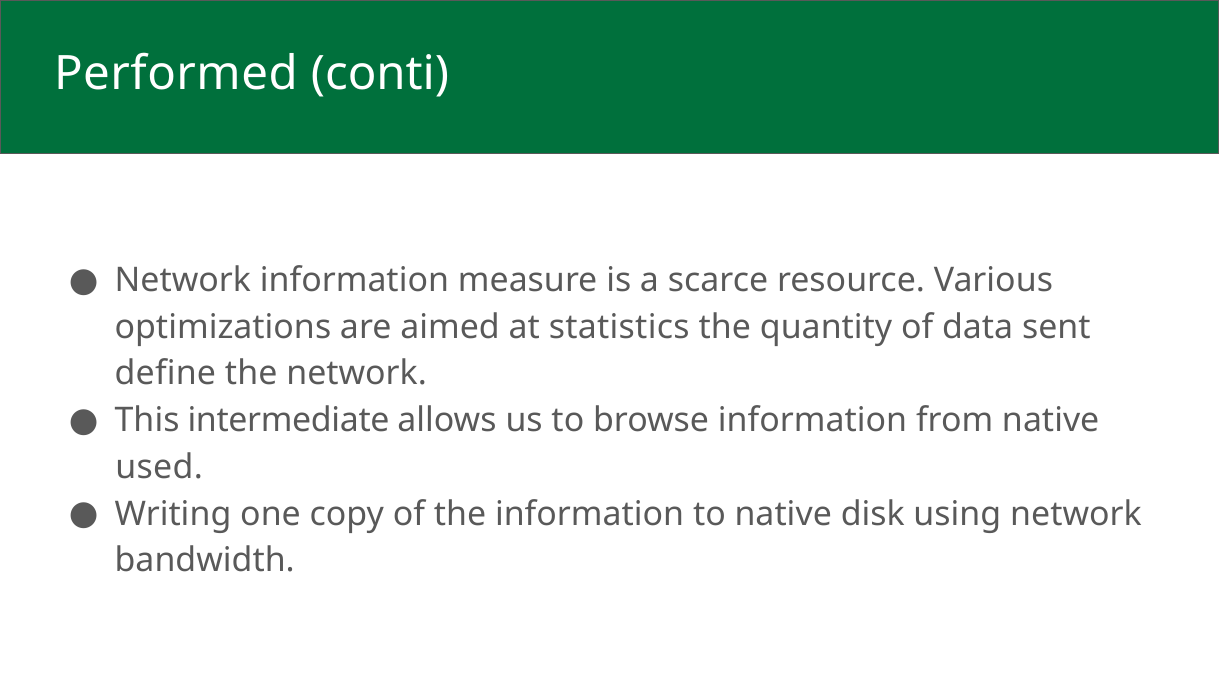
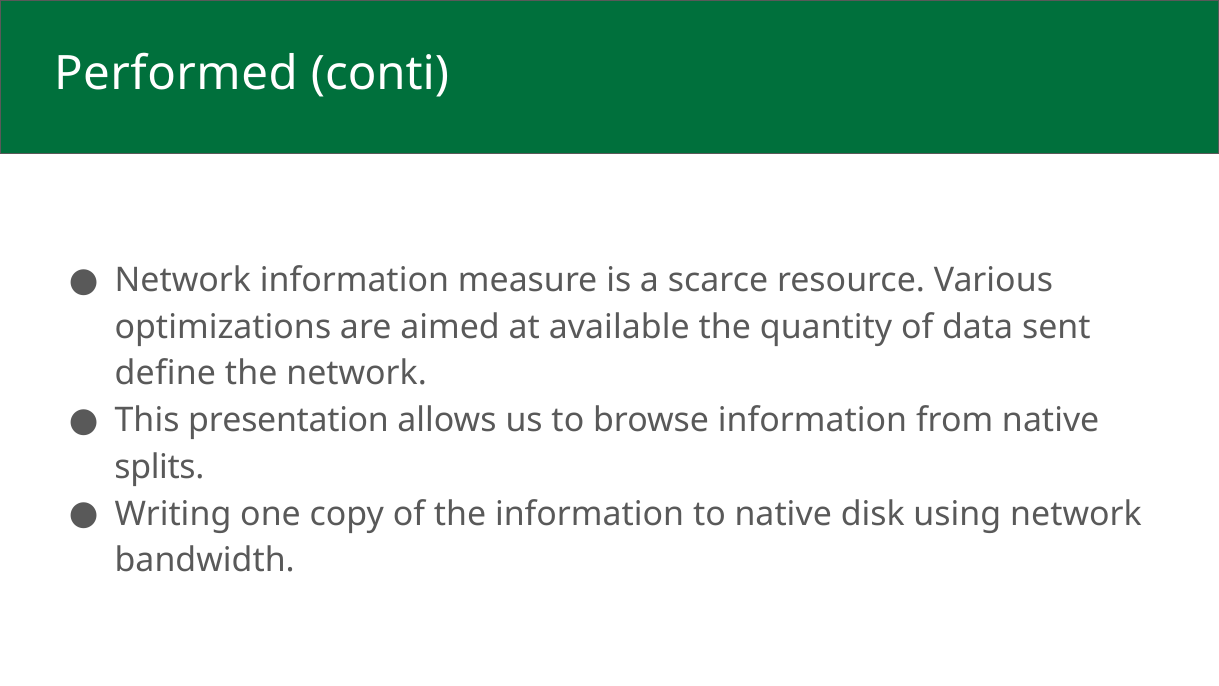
statistics: statistics -> available
intermediate: intermediate -> presentation
used: used -> splits
